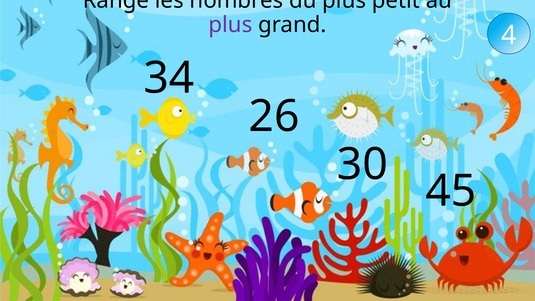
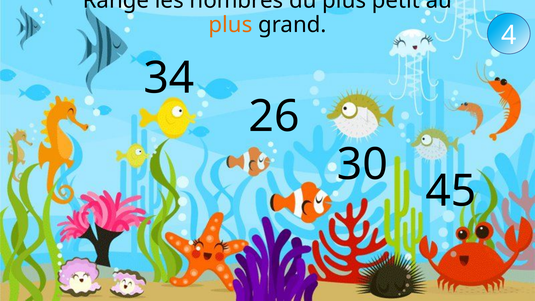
plus at (230, 25) colour: purple -> orange
